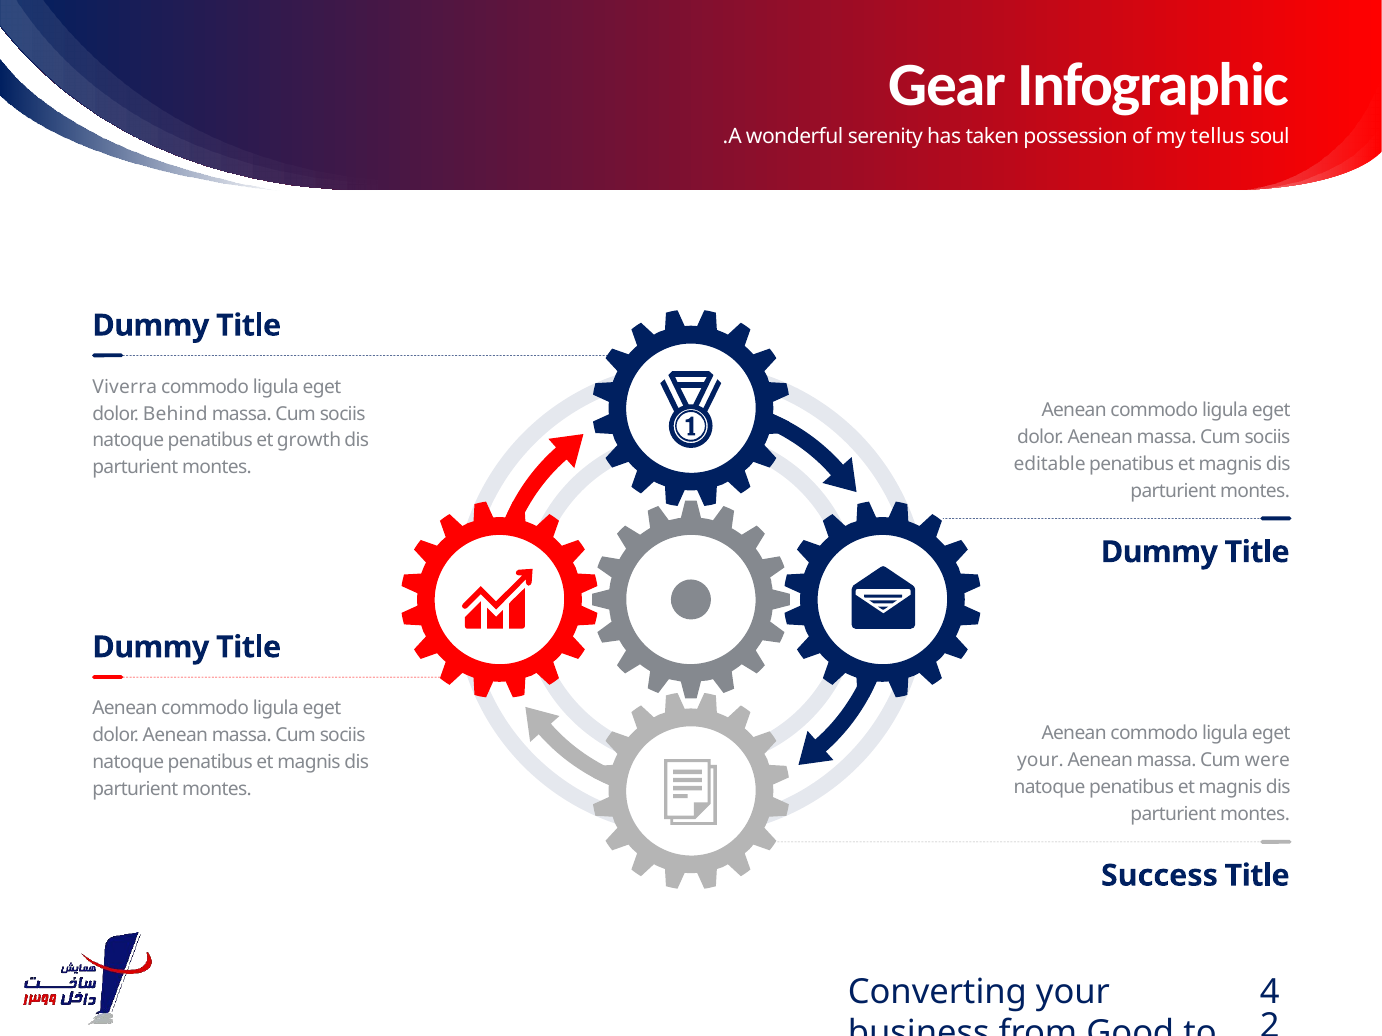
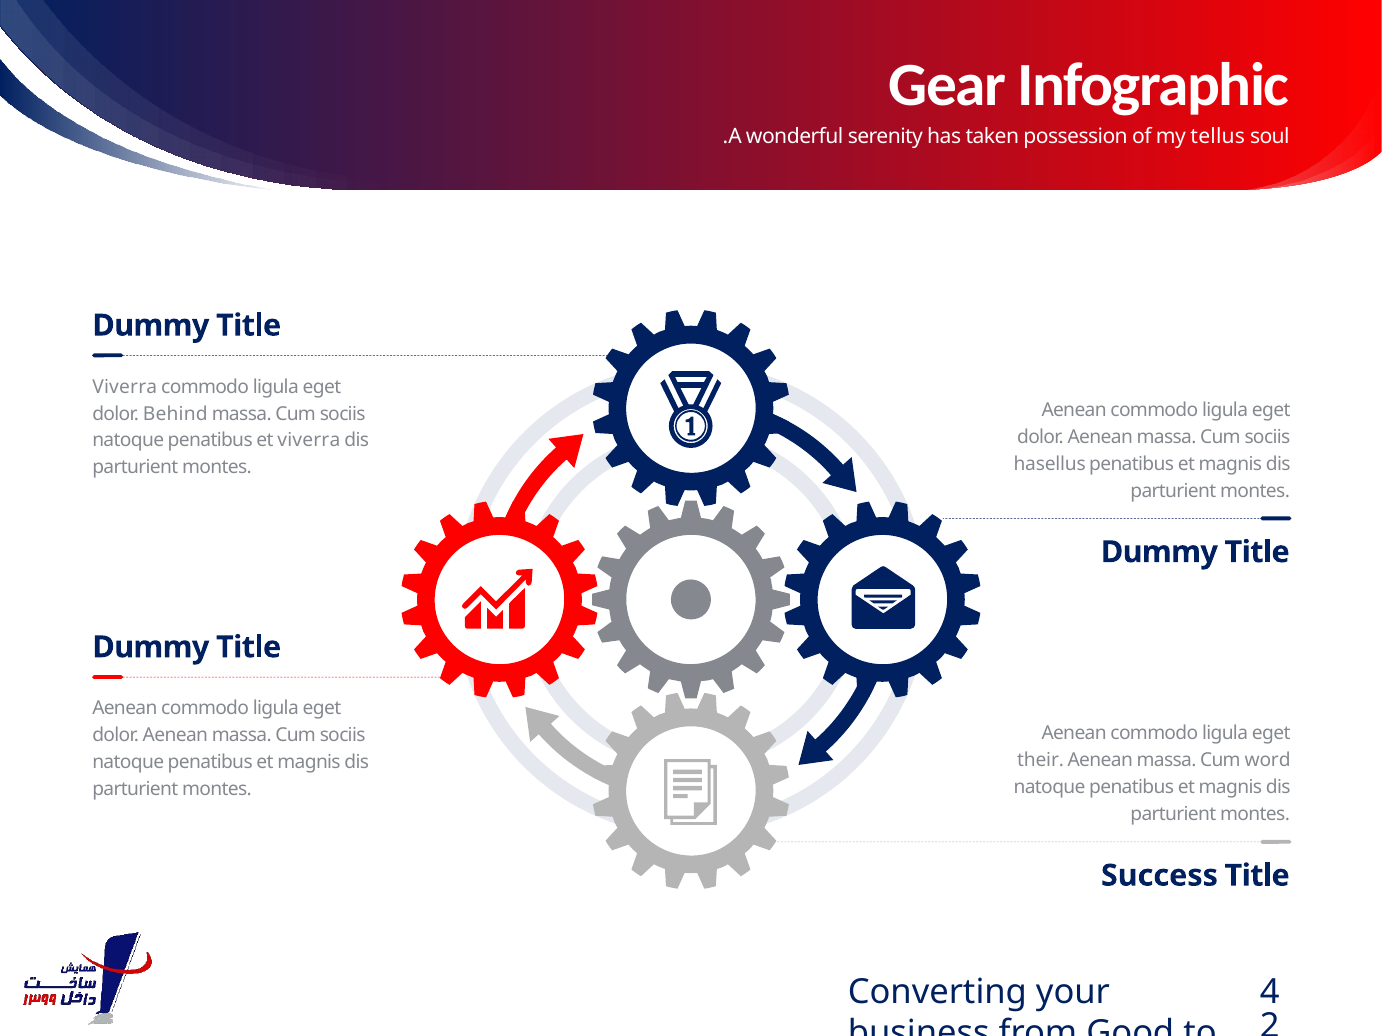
et growth: growth -> viverra
editable: editable -> hasellus
your at (1040, 761): your -> their
were: were -> word
